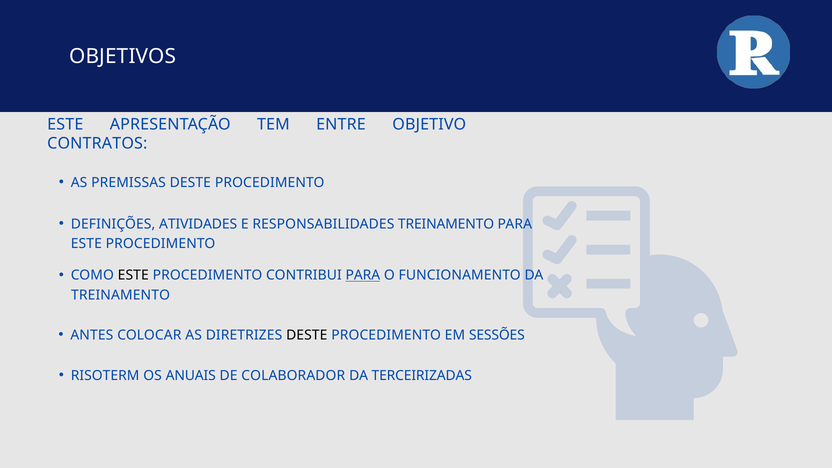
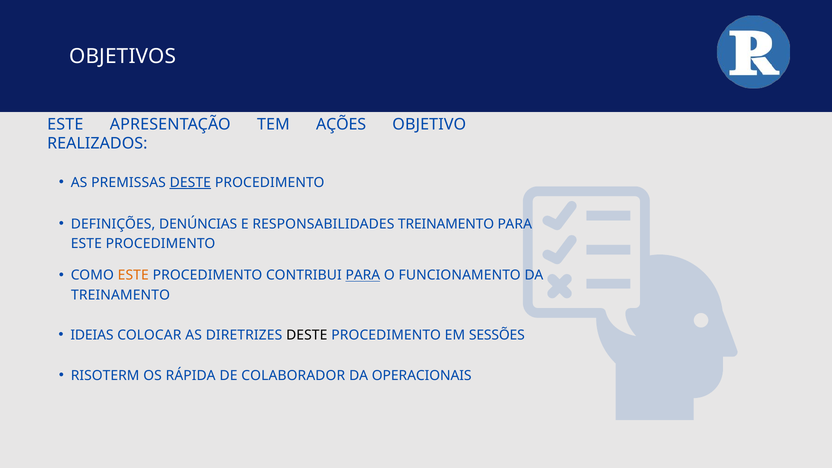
ENTRE: ENTRE -> AÇÕES
CONTRATOS: CONTRATOS -> REALIZADOS
DESTE at (190, 183) underline: none -> present
ATIVIDADES: ATIVIDADES -> DENÚNCIAS
ESTE at (133, 275) colour: black -> orange
ANTES: ANTES -> IDEIAS
ANUAIS: ANUAIS -> RÁPIDA
TERCEIRIZADAS: TERCEIRIZADAS -> OPERACIONAIS
